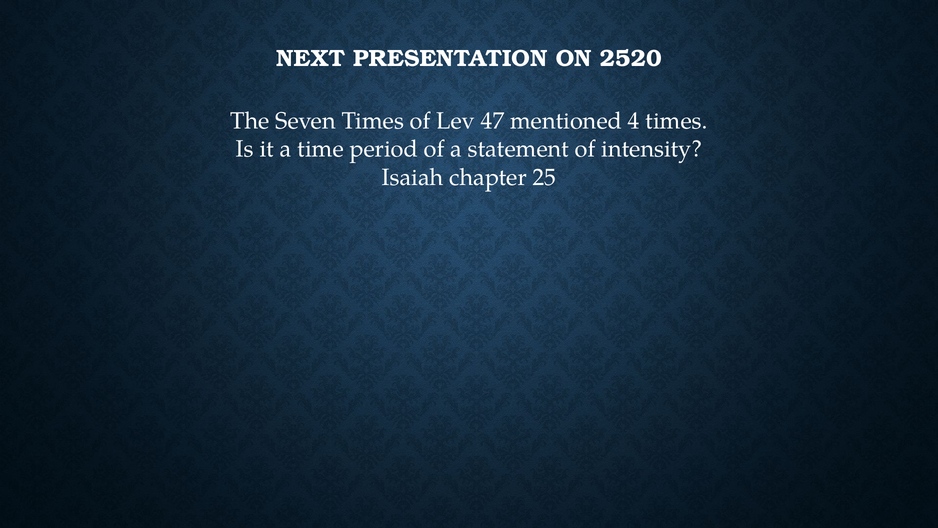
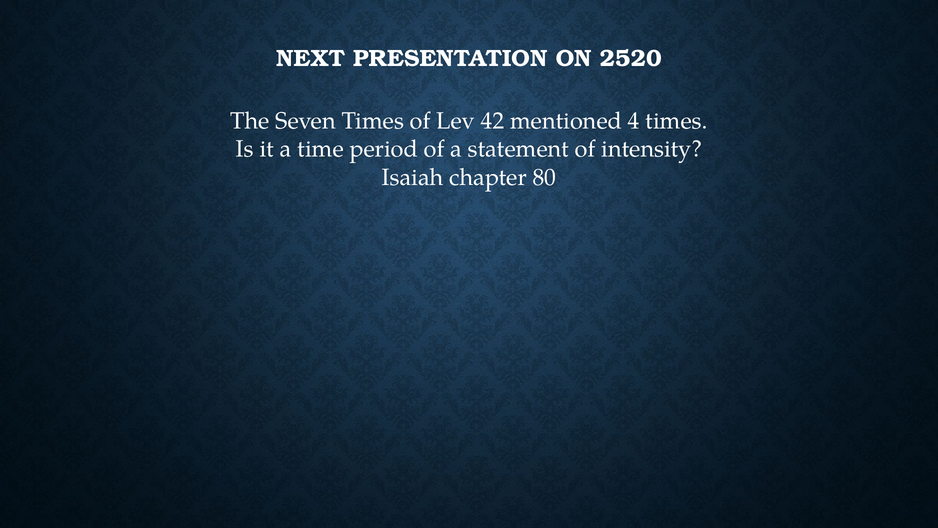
47: 47 -> 42
25: 25 -> 80
